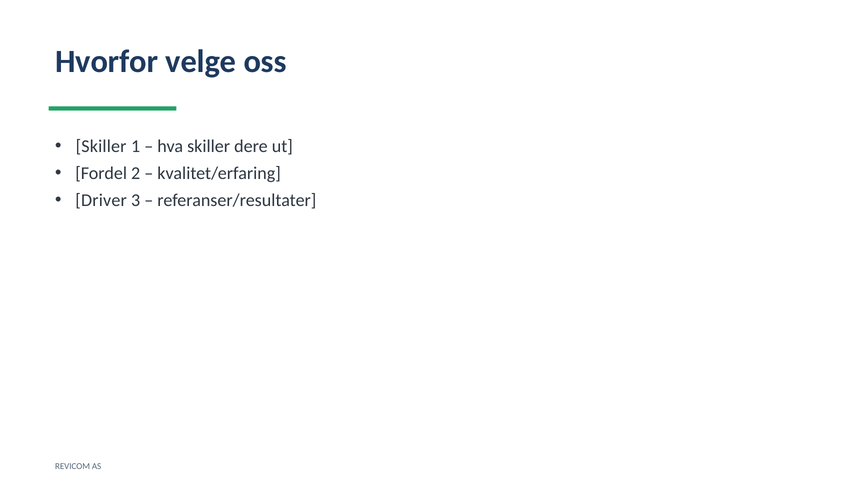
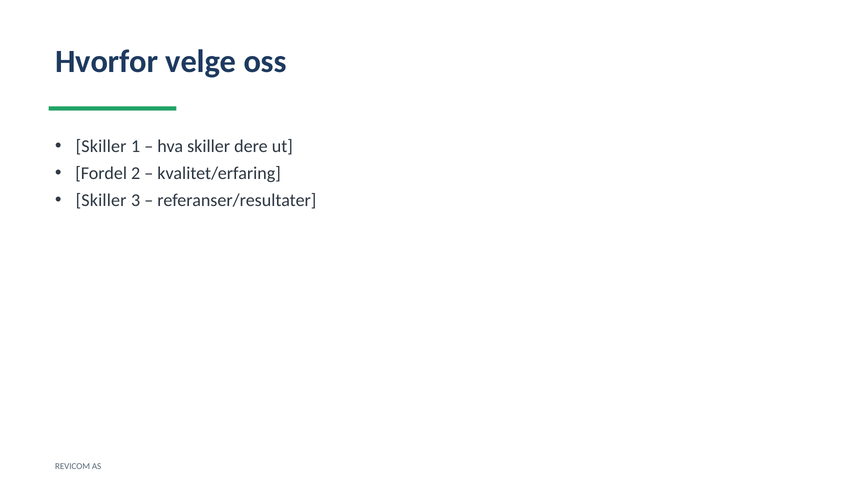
Driver at (101, 201): Driver -> Skiller
